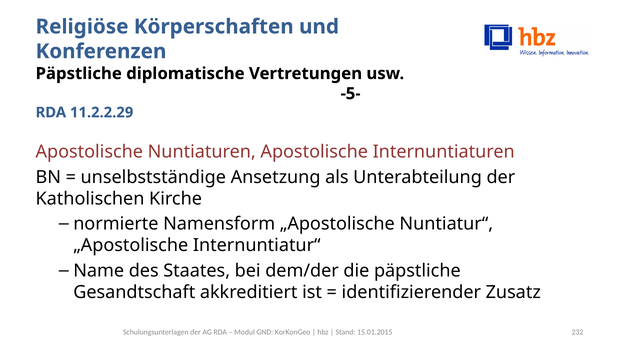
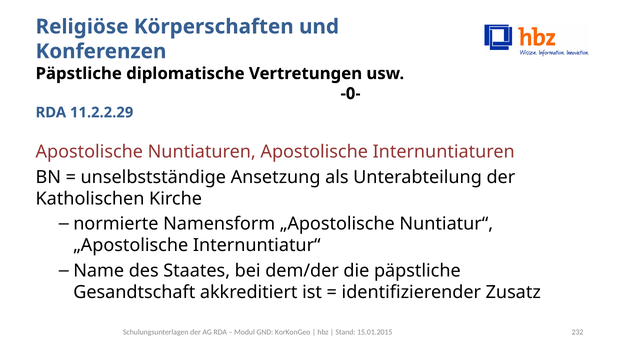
-5-: -5- -> -0-
